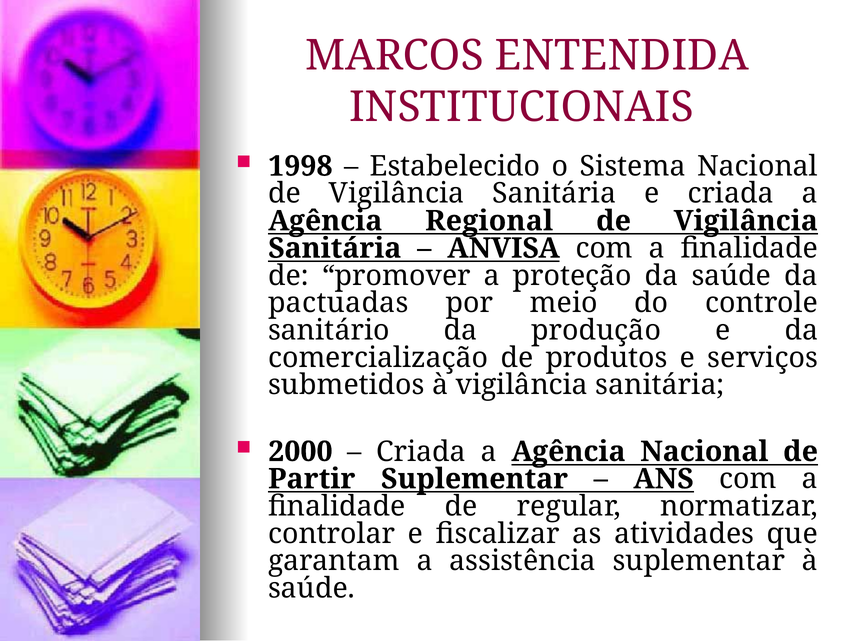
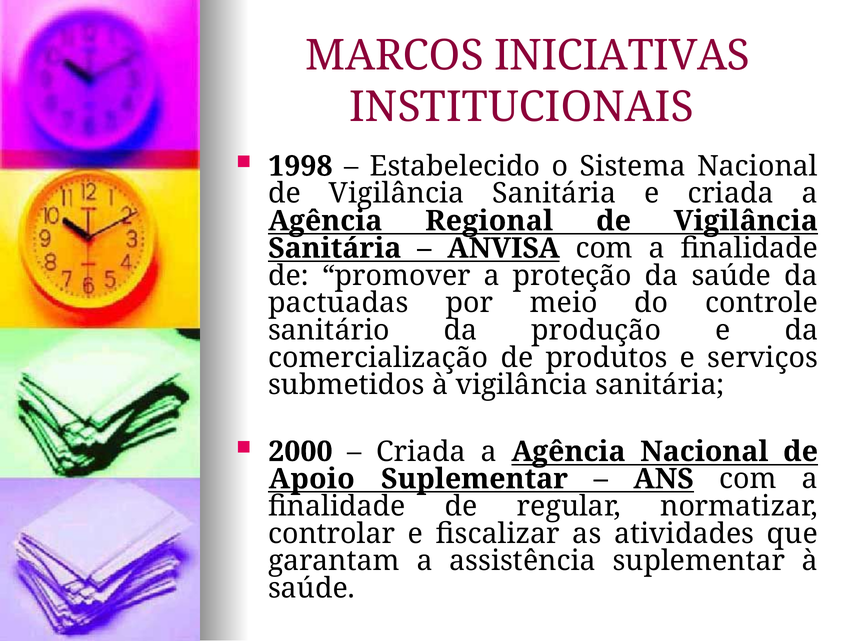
ENTENDIDA: ENTENDIDA -> INICIATIVAS
Partir: Partir -> Apoio
